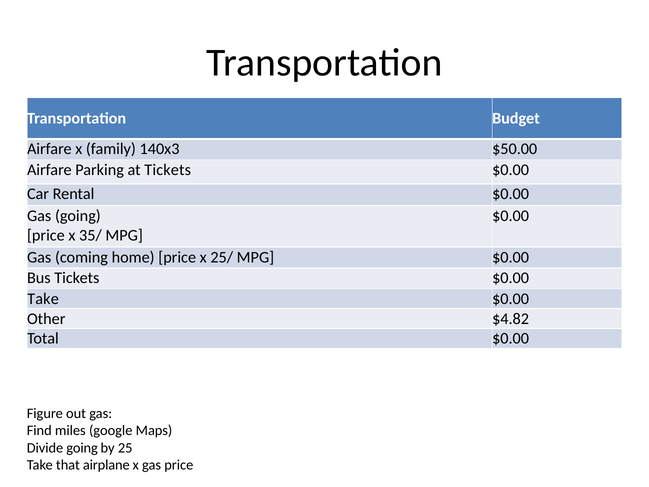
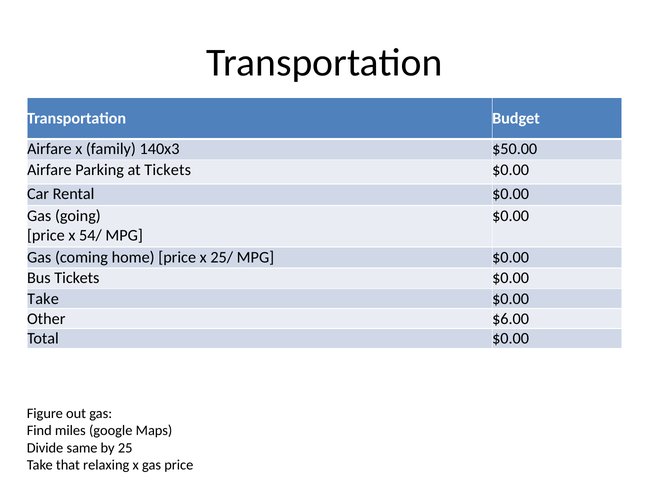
35/: 35/ -> 54/
$4.82: $4.82 -> $6.00
Divide going: going -> same
airplane: airplane -> relaxing
